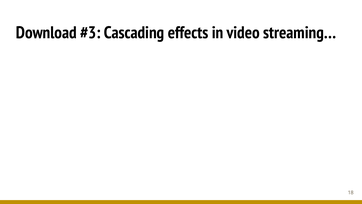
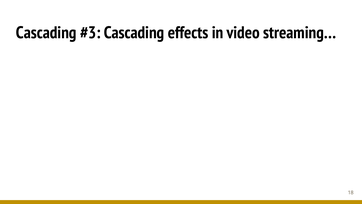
Download at (46, 33): Download -> Cascading
